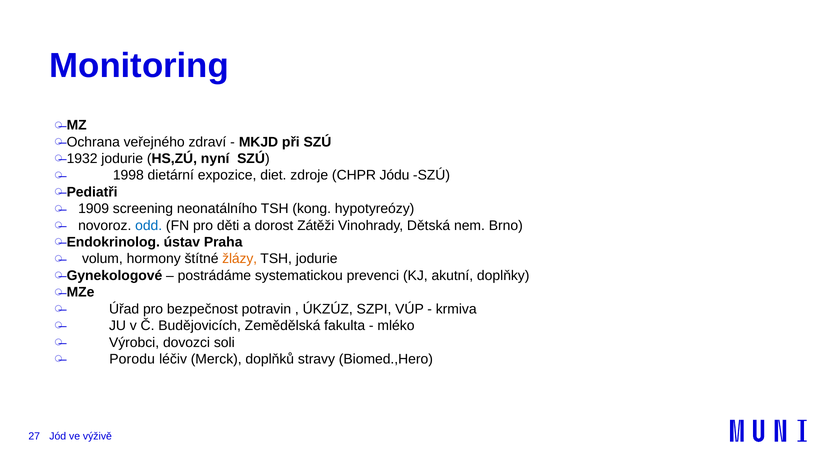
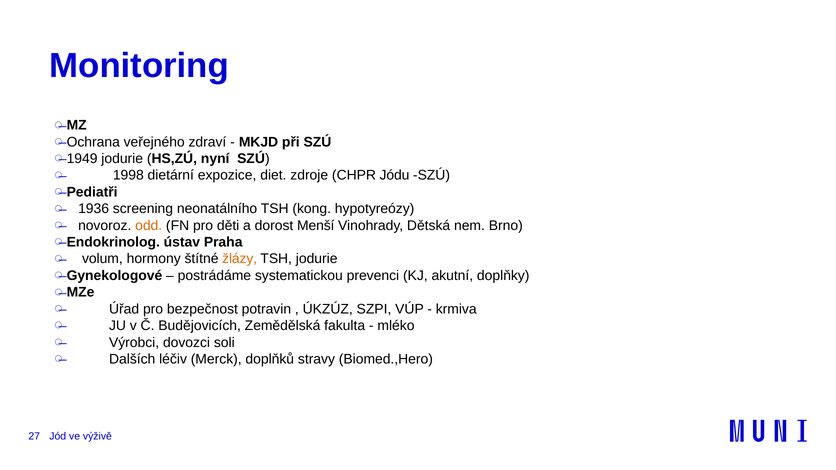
1932: 1932 -> 1949
1909: 1909 -> 1936
odd colour: blue -> orange
Zátěži: Zátěži -> Menší
Porodu: Porodu -> Dalších
